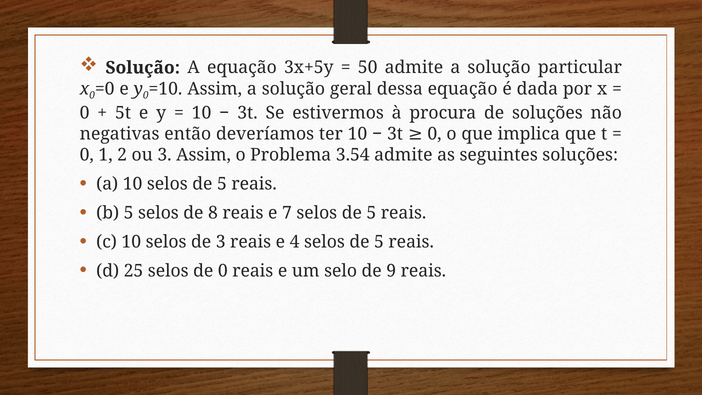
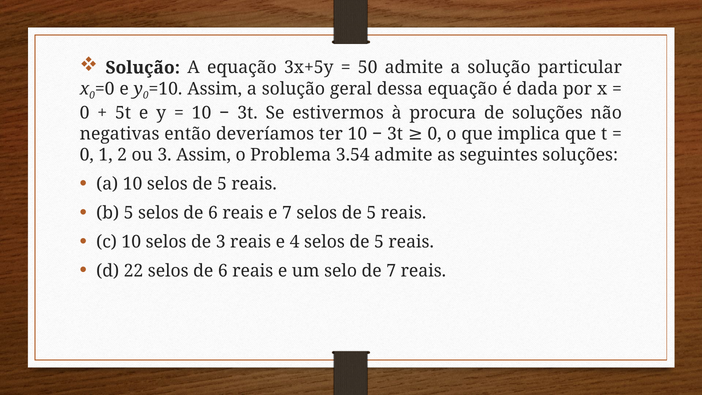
5 selos de 8: 8 -> 6
25: 25 -> 22
0 at (223, 271): 0 -> 6
de 9: 9 -> 7
